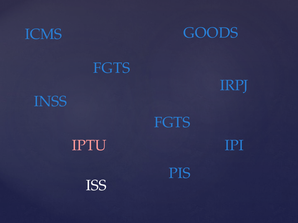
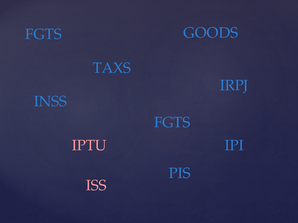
ICMS at (43, 34): ICMS -> FGTS
FGTS at (112, 68): FGTS -> TAXS
ISS colour: white -> pink
